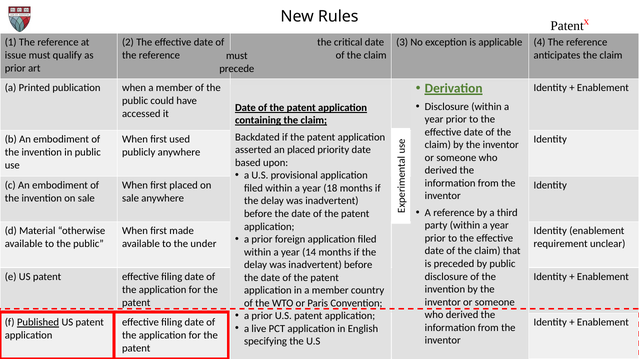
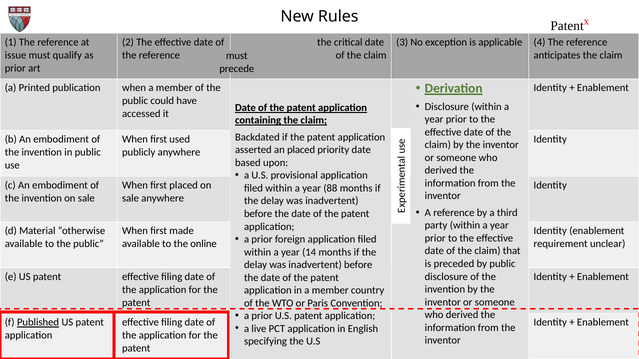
18: 18 -> 88
under: under -> online
